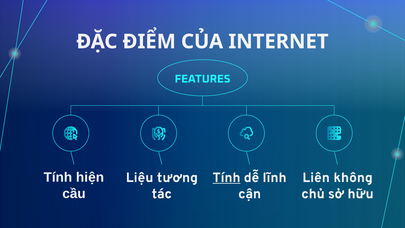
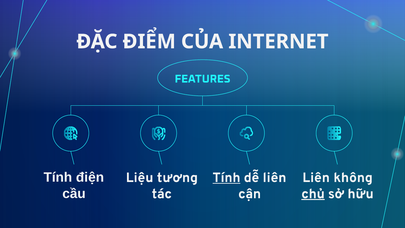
hiện: hiện -> điện
dễ lĩnh: lĩnh -> liên
chủ underline: none -> present
